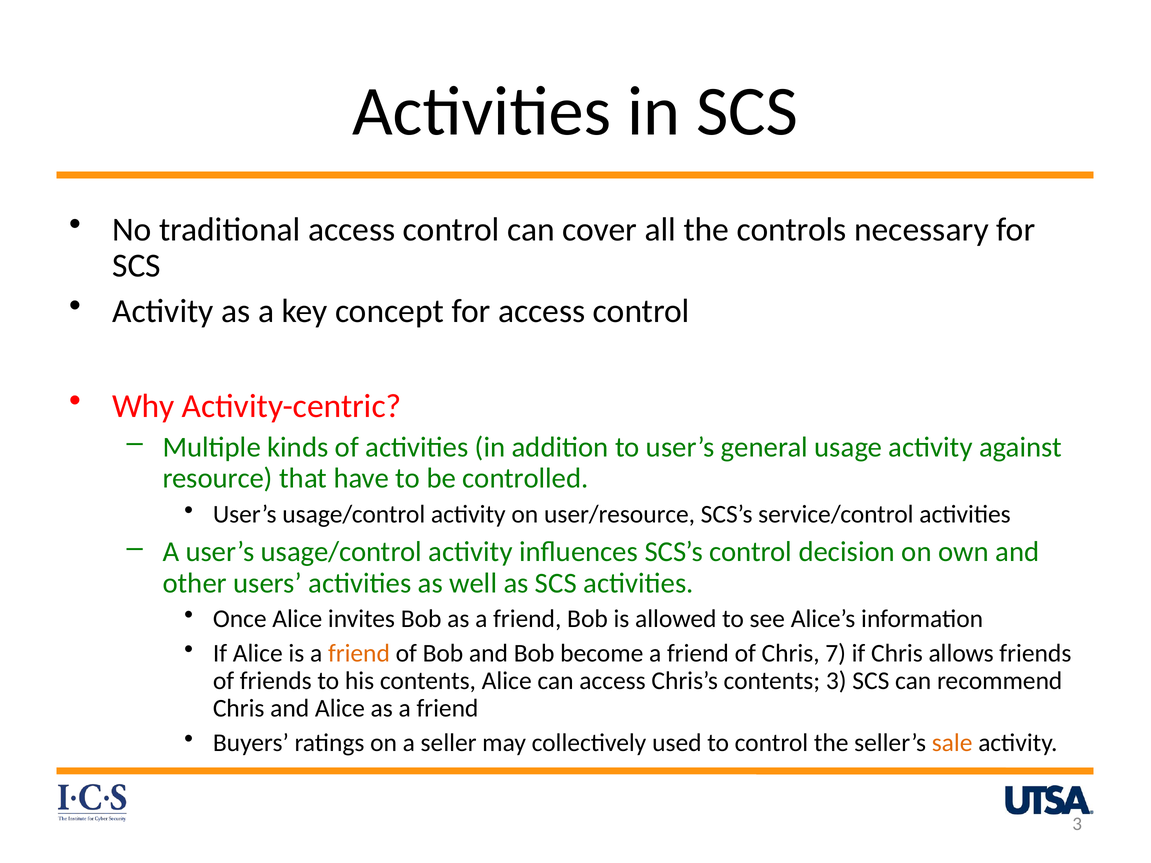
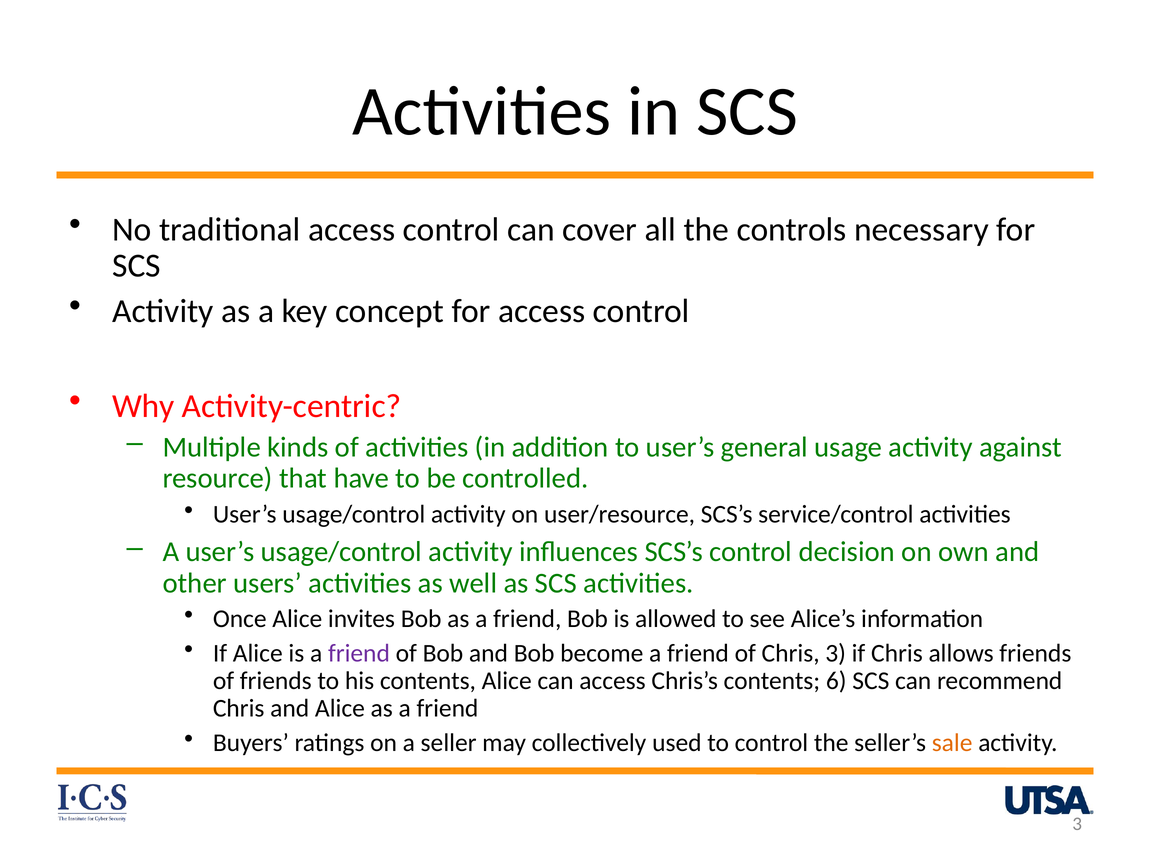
friend at (359, 654) colour: orange -> purple
Chris 7: 7 -> 3
contents 3: 3 -> 6
